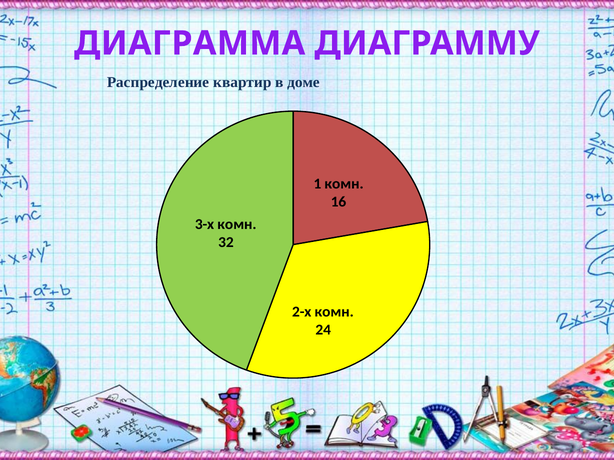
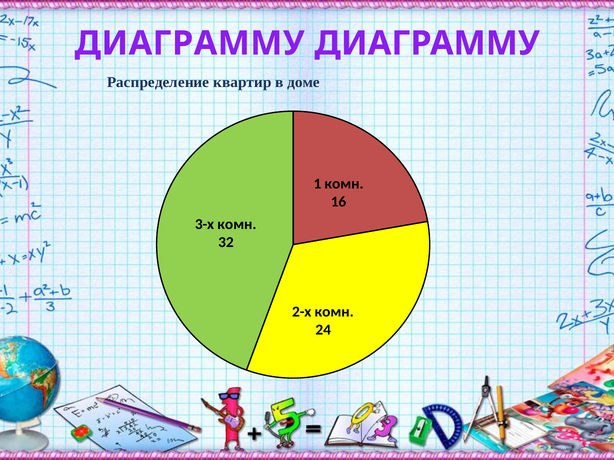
ДИАГРАММА at (190, 43): ДИАГРАММА -> ДИАГРАММУ
